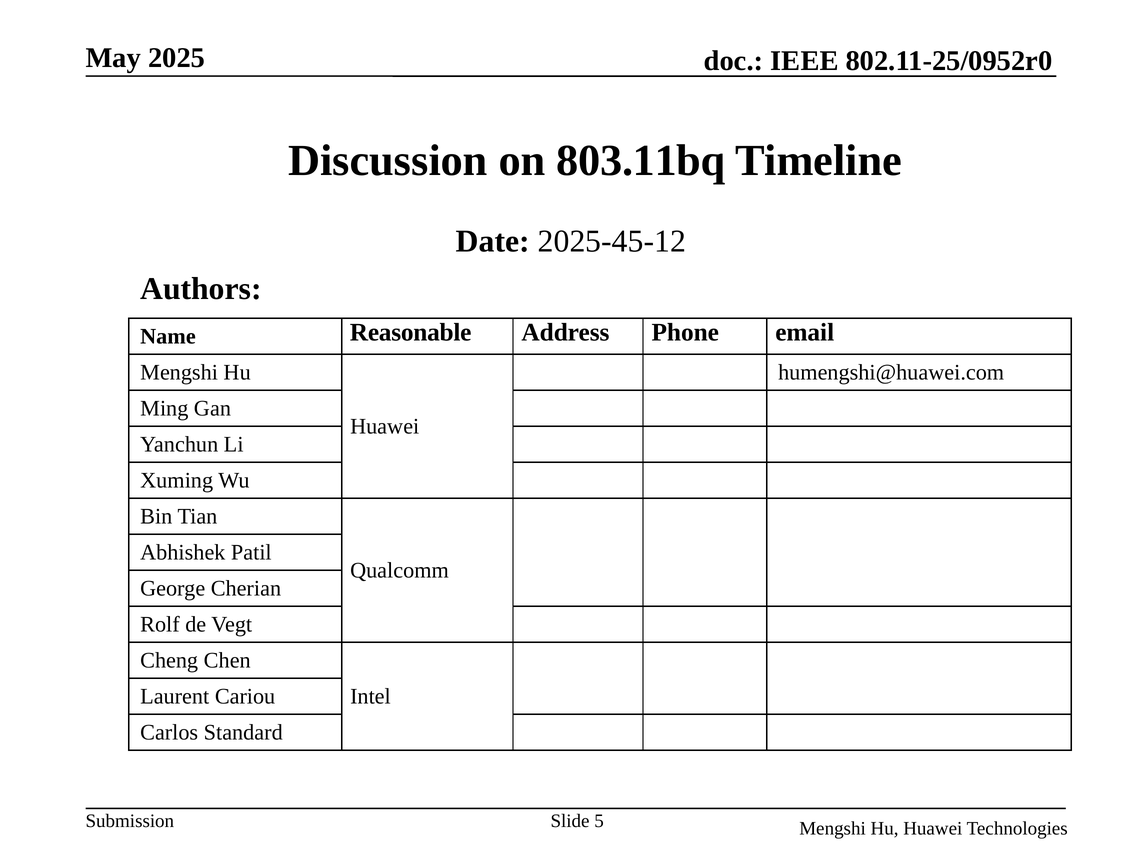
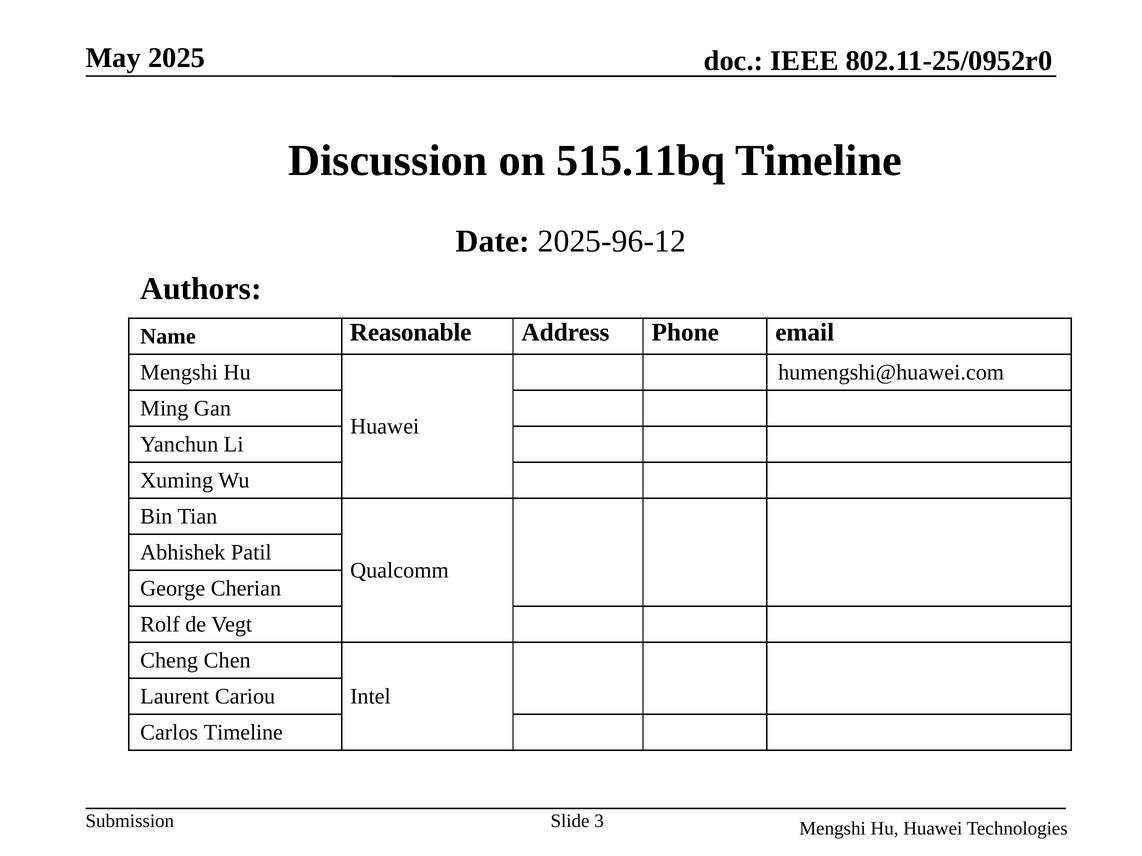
803.11bq: 803.11bq -> 515.11bq
2025-45-12: 2025-45-12 -> 2025-96-12
Carlos Standard: Standard -> Timeline
5: 5 -> 3
